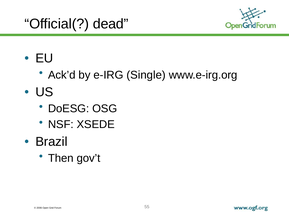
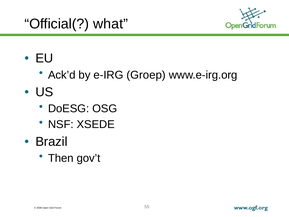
dead: dead -> what
Single: Single -> Groep
